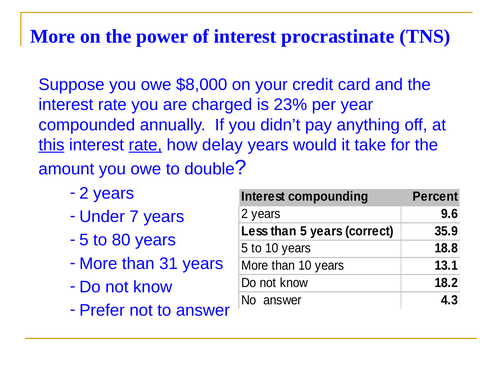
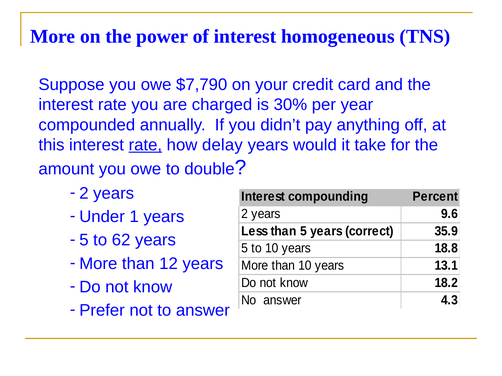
procrastinate: procrastinate -> homogeneous
$8,000: $8,000 -> $7,790
23%: 23% -> 30%
this underline: present -> none
7: 7 -> 1
80: 80 -> 62
31: 31 -> 12
